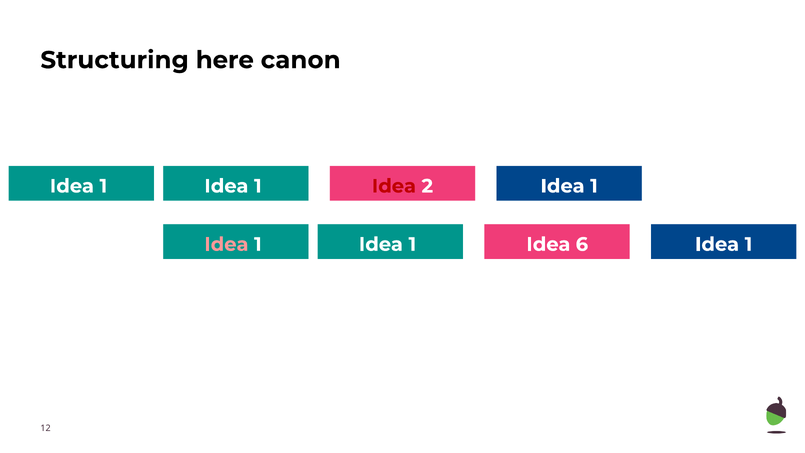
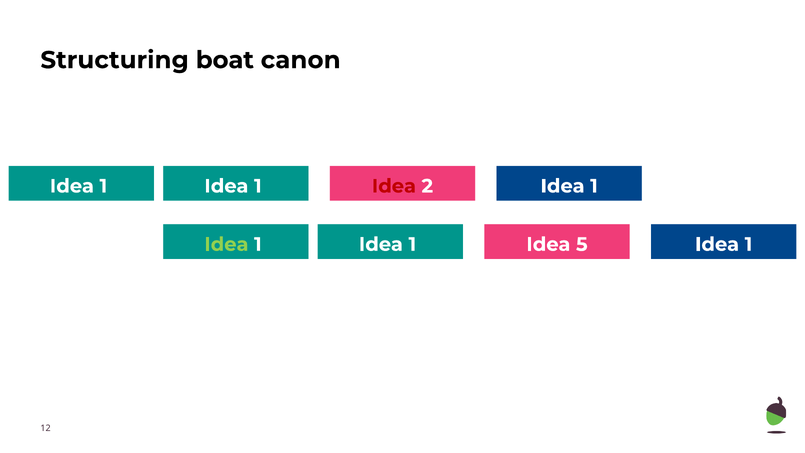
here: here -> boat
Idea at (226, 244) colour: pink -> light green
6: 6 -> 5
